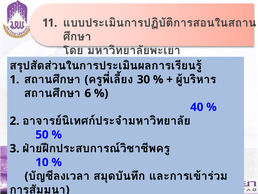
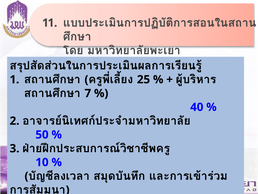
30: 30 -> 25
6: 6 -> 7
